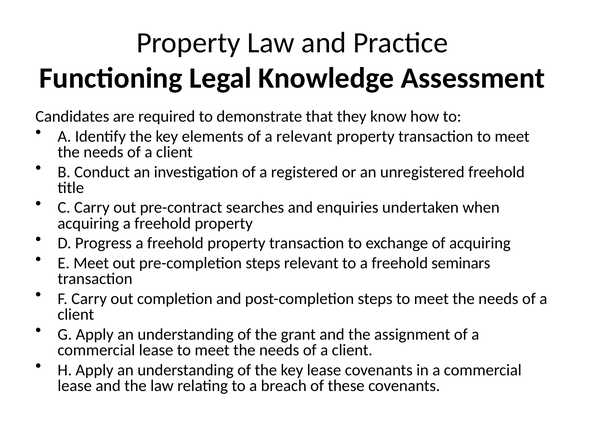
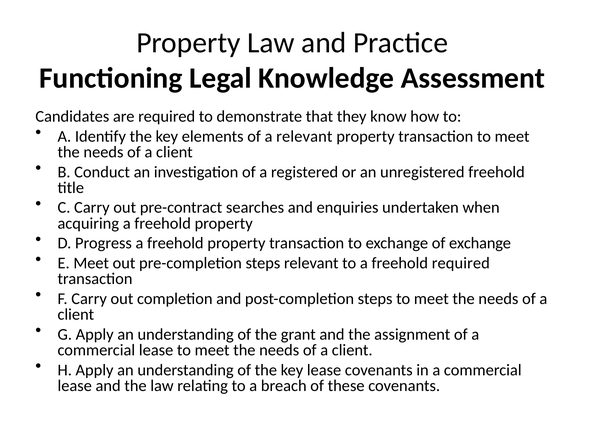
of acquiring: acquiring -> exchange
freehold seminars: seminars -> required
